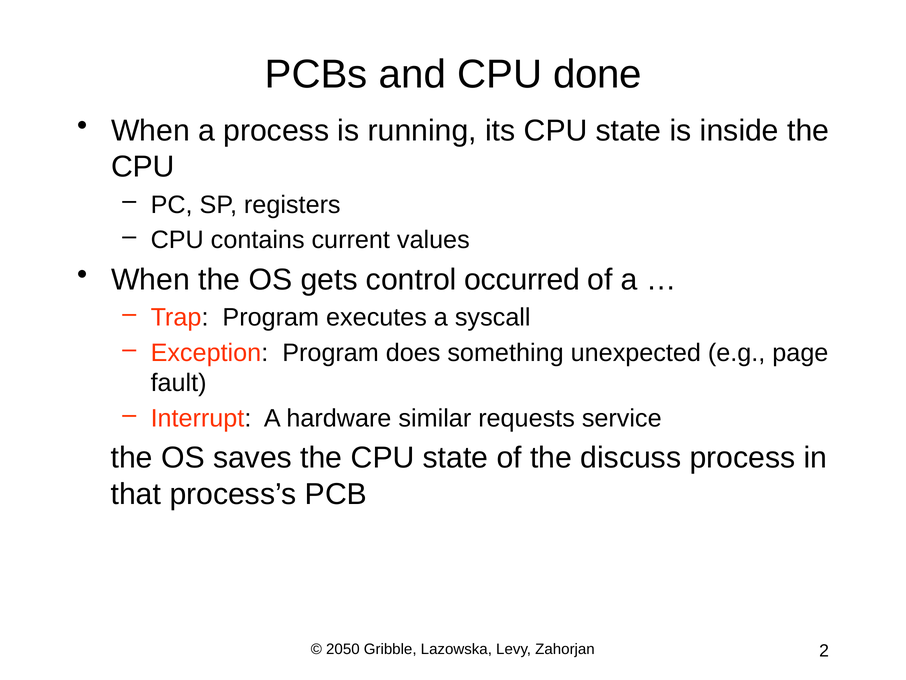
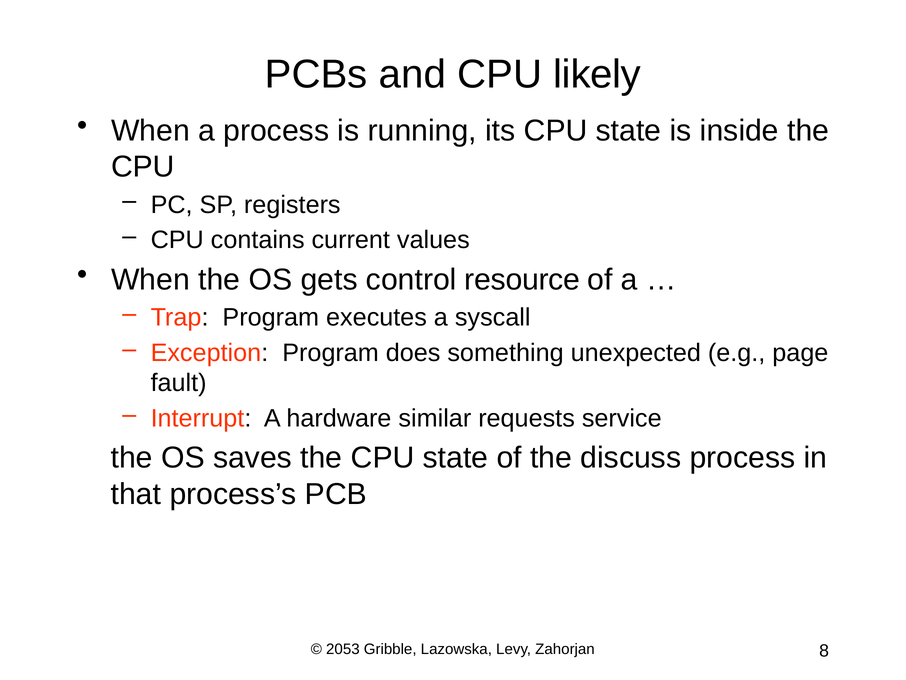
done: done -> likely
occurred: occurred -> resource
2050: 2050 -> 2053
2: 2 -> 8
